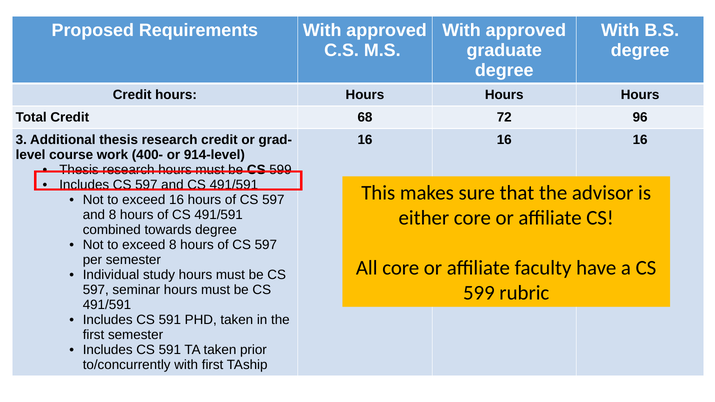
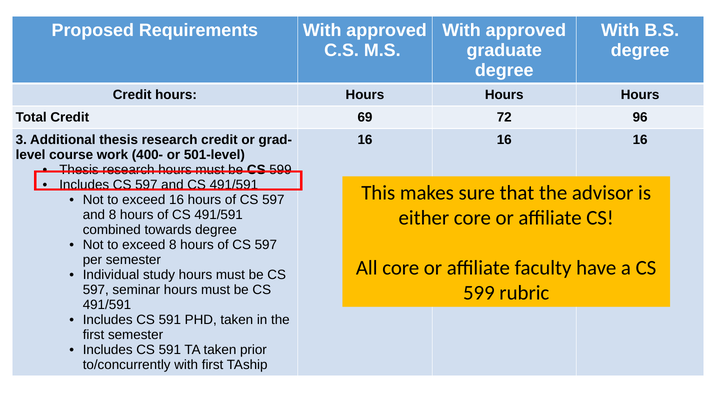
68: 68 -> 69
914-level: 914-level -> 501-level
